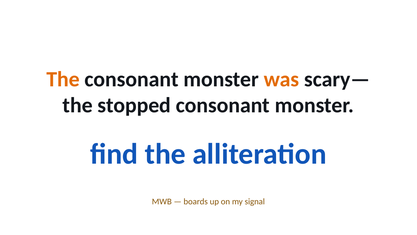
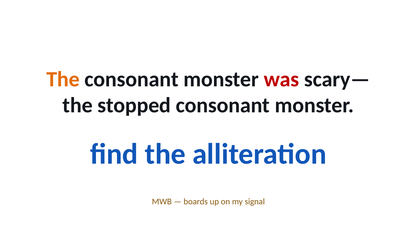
was colour: orange -> red
